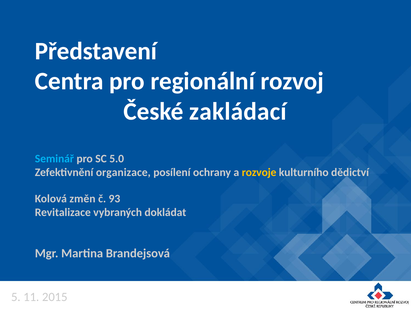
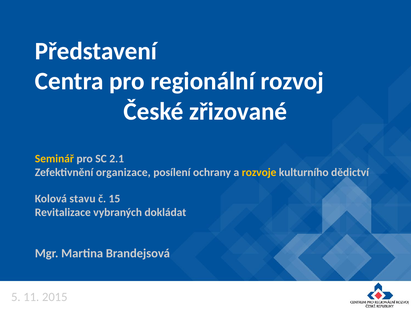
zakládací: zakládací -> zřizované
Seminář colour: light blue -> yellow
5.0: 5.0 -> 2.1
změn: změn -> stavu
93: 93 -> 15
